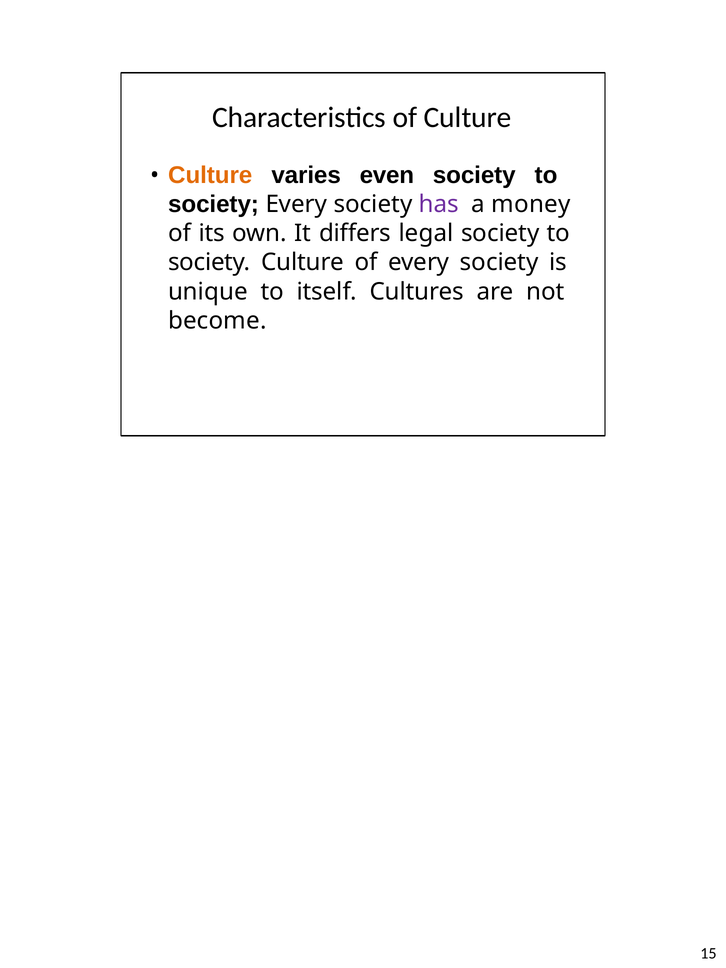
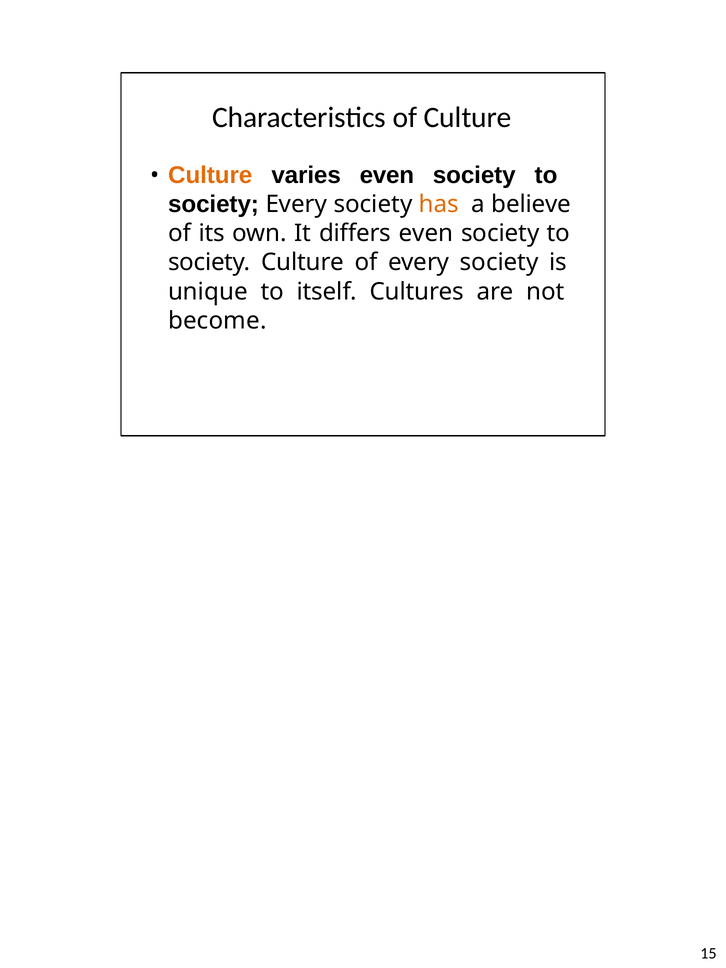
has colour: purple -> orange
money: money -> believe
differs legal: legal -> even
